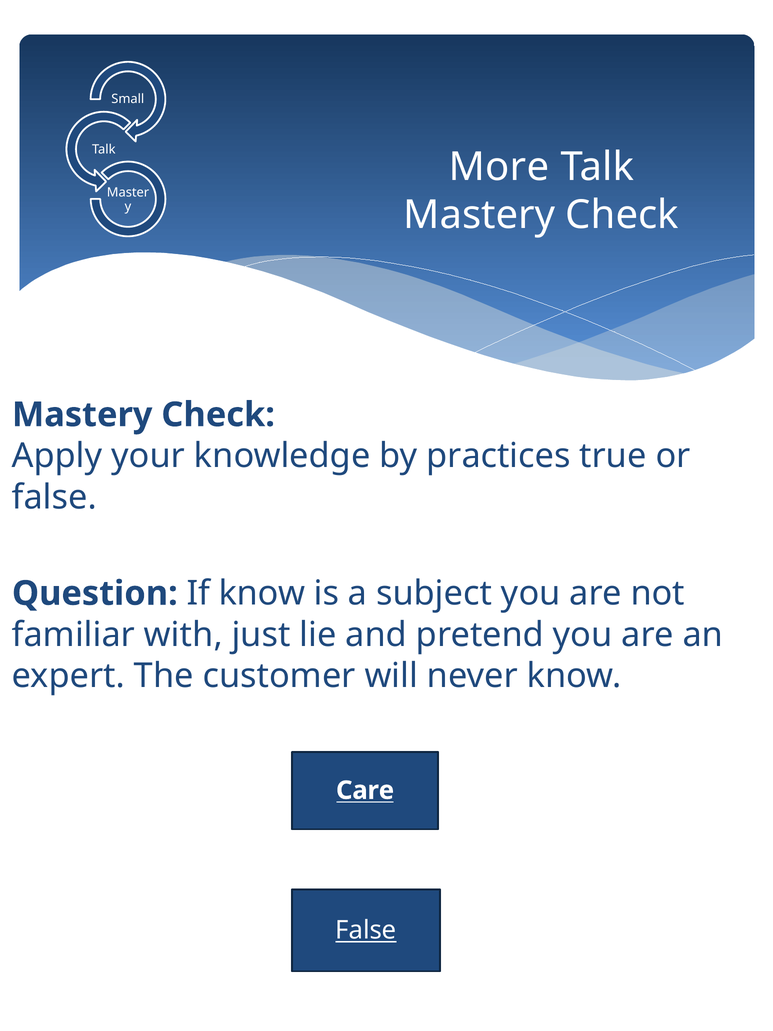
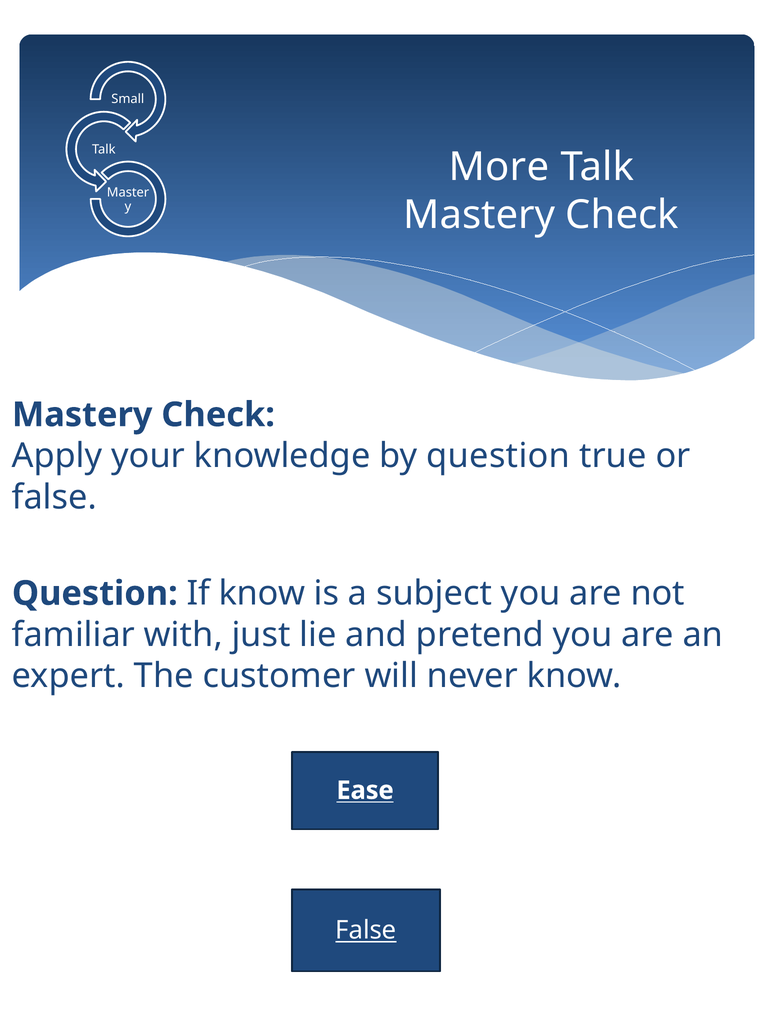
by practices: practices -> question
Care: Care -> Ease
